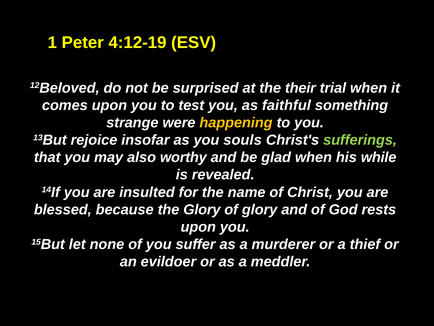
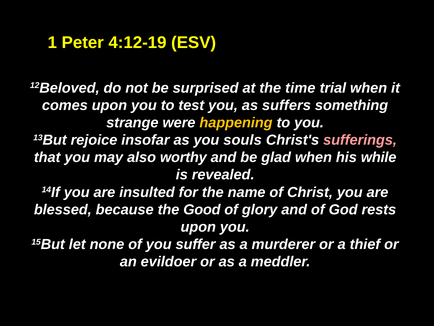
their: their -> time
faithful: faithful -> suffers
sufferings colour: light green -> pink
the Glory: Glory -> Good
